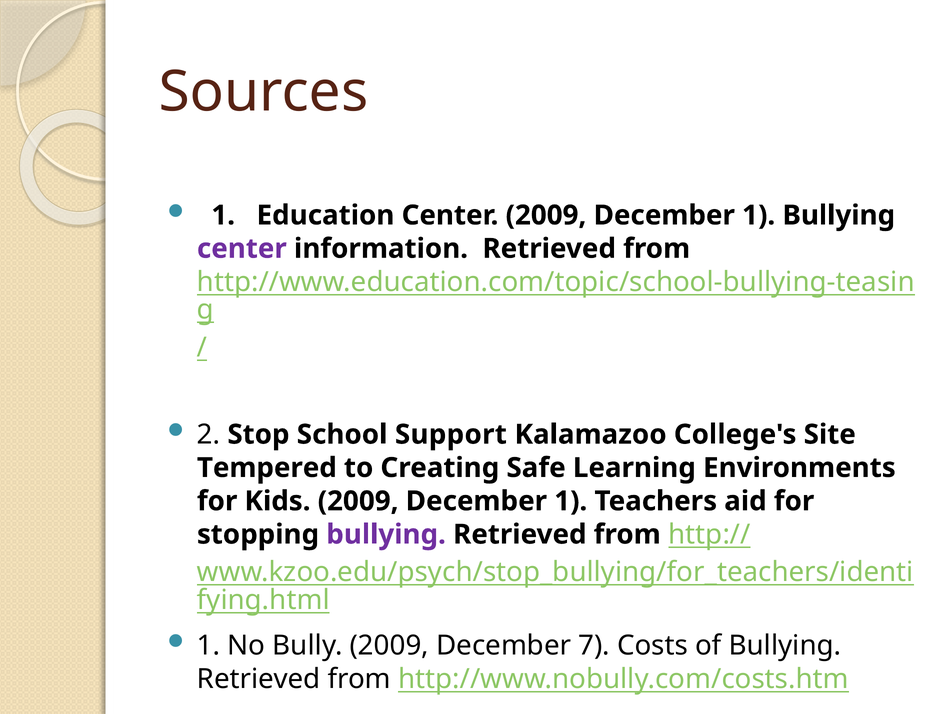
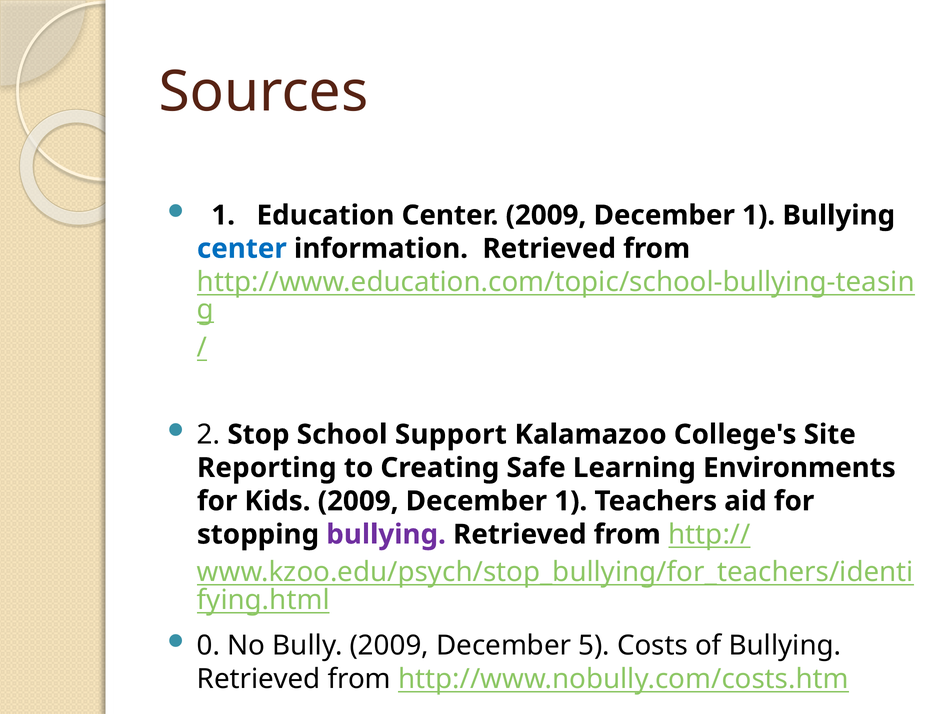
center at (242, 249) colour: purple -> blue
Tempered: Tempered -> Reporting
1 at (209, 646): 1 -> 0
7: 7 -> 5
